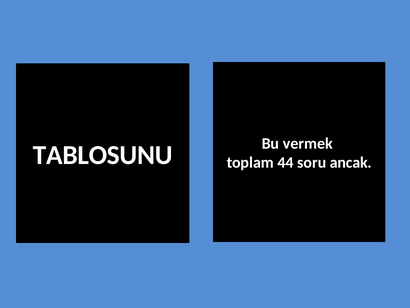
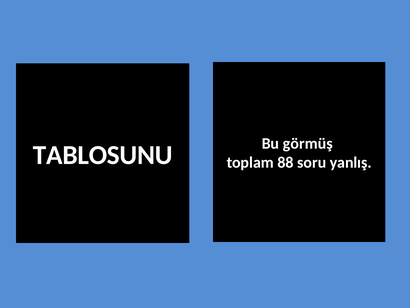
vermek: vermek -> görmüş
44: 44 -> 88
ancak: ancak -> yanlış
